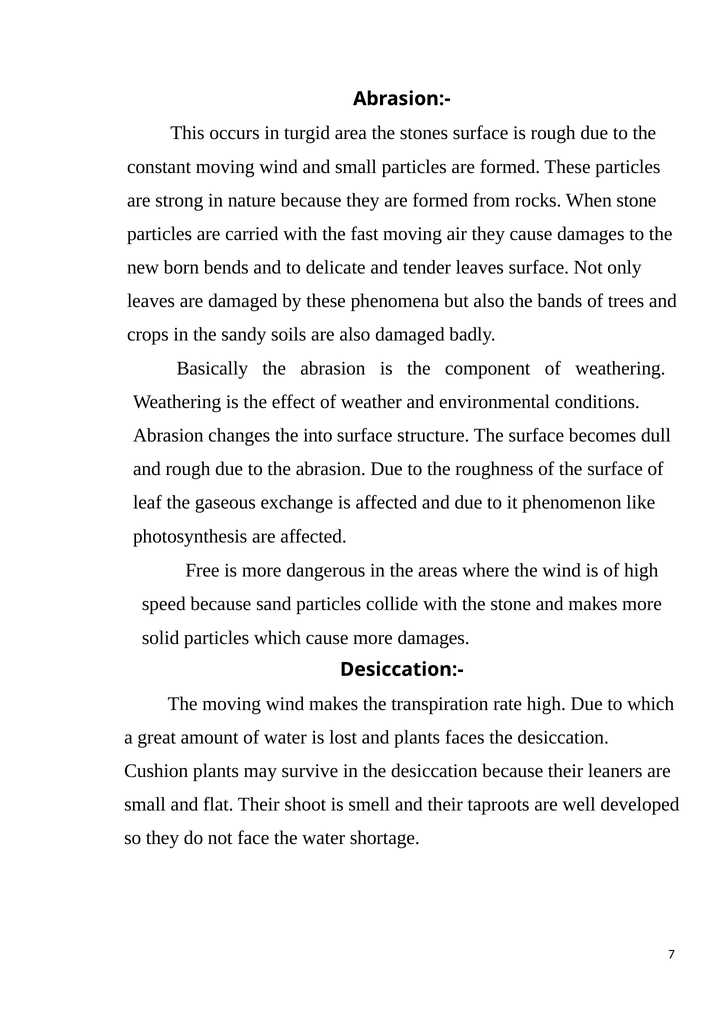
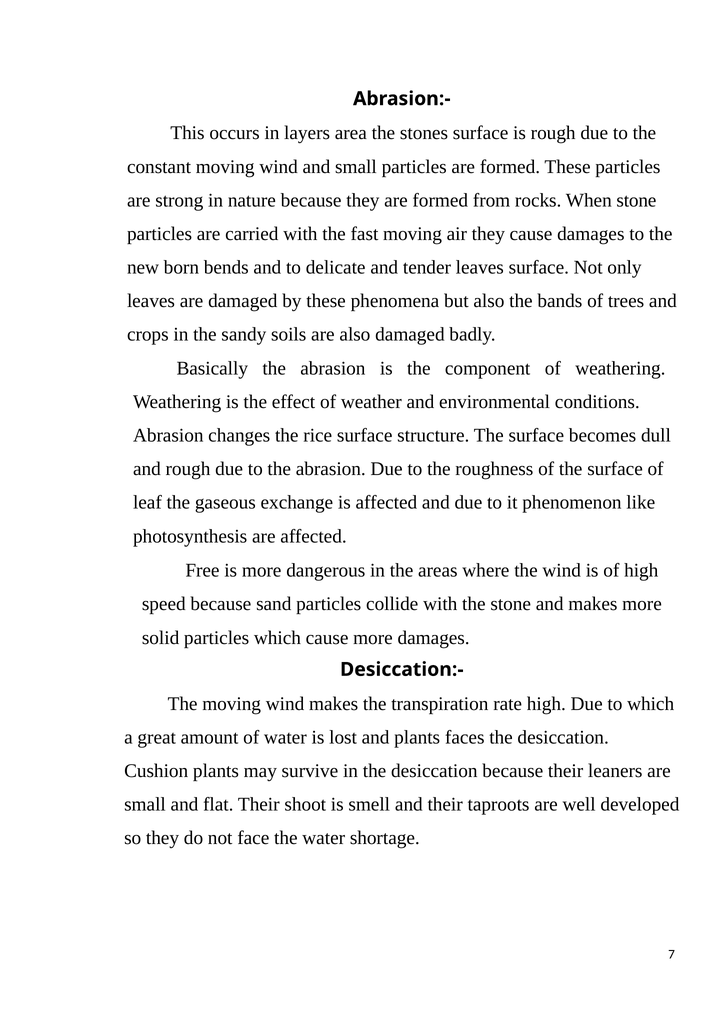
turgid: turgid -> layers
into: into -> rice
